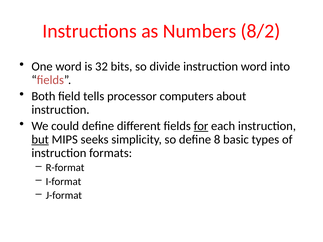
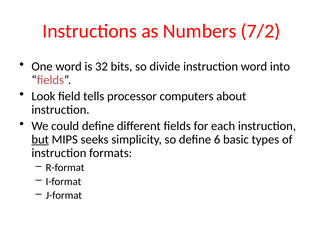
8/2: 8/2 -> 7/2
Both: Both -> Look
for underline: present -> none
8: 8 -> 6
